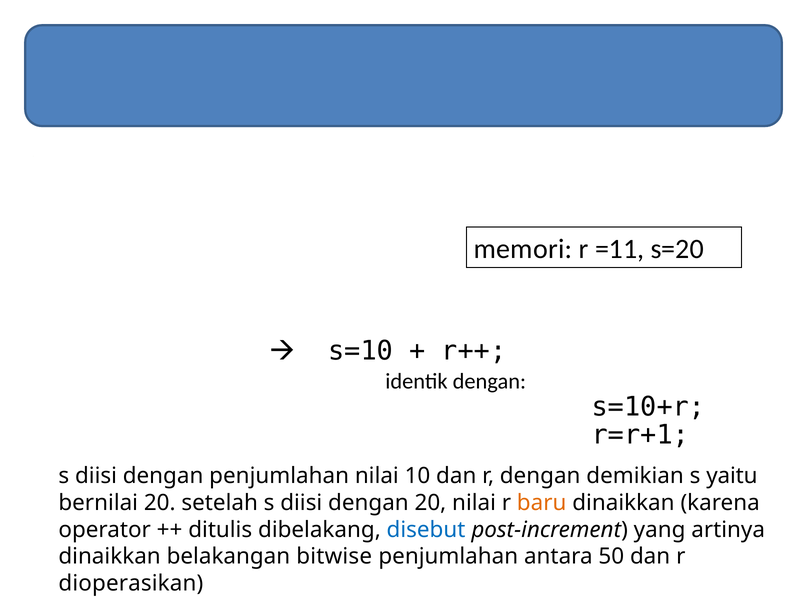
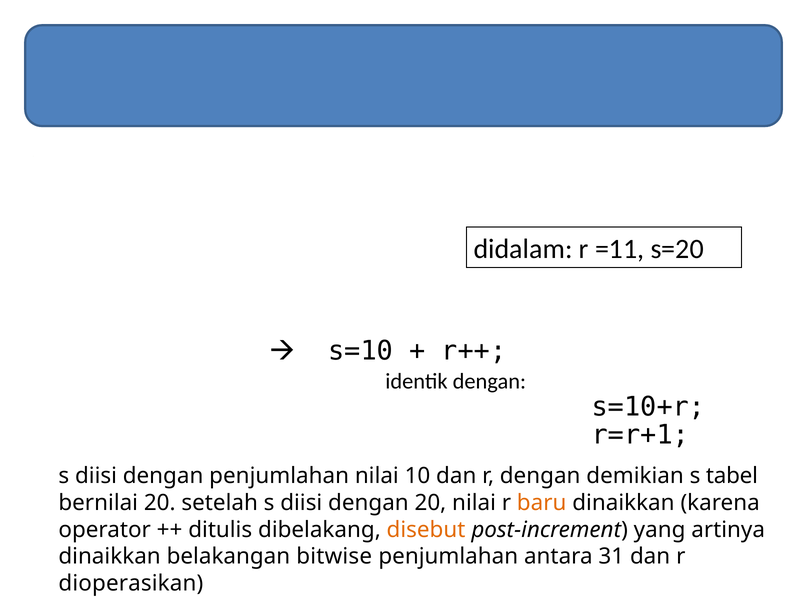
memori: memori -> didalam
yaitu: yaitu -> tabel
disebut colour: blue -> orange
50: 50 -> 31
